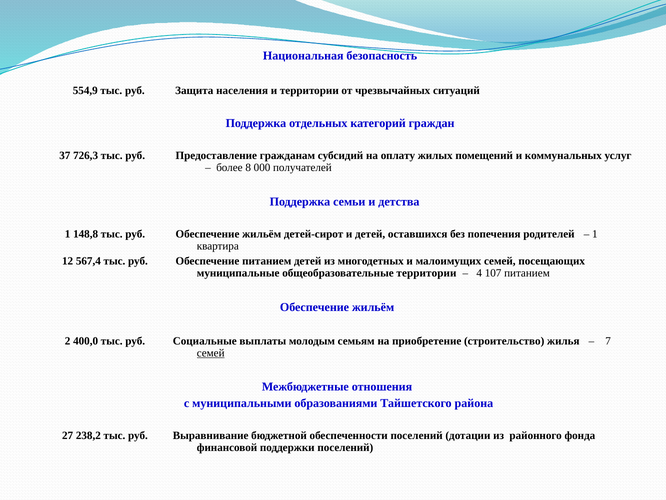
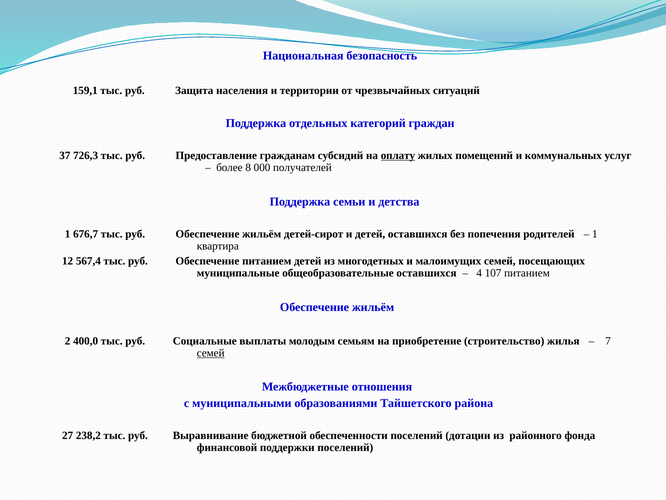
554,9: 554,9 -> 159,1
оплату underline: none -> present
148,8: 148,8 -> 676,7
общеобразовательные территории: территории -> оставшихся
